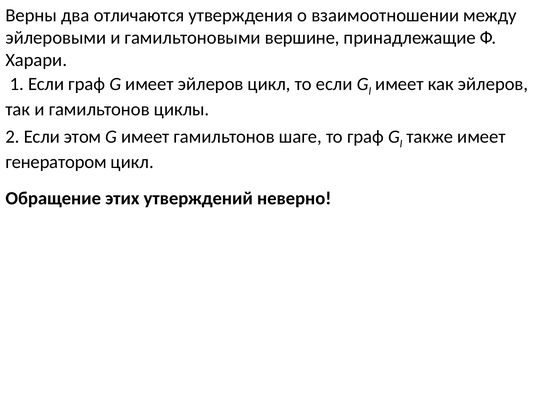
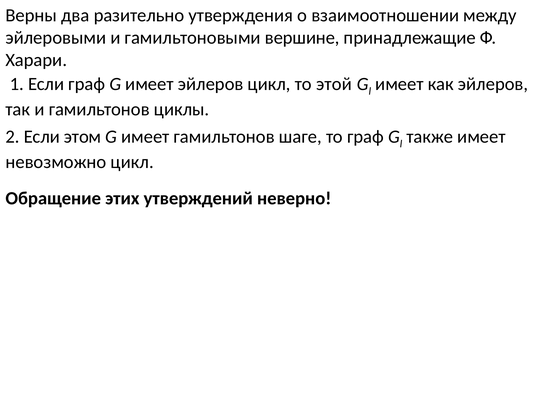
отличаются: отличаются -> разительно
то если: если -> этой
генератором: генератором -> невозможно
